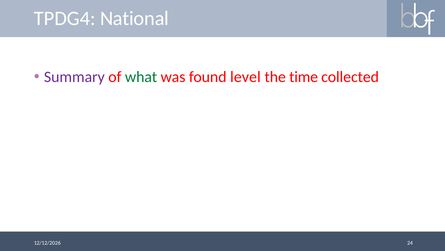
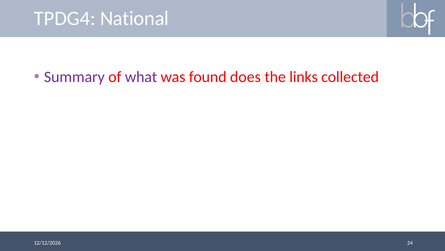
what colour: green -> purple
level: level -> does
time: time -> links
